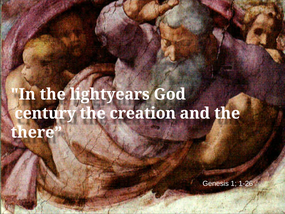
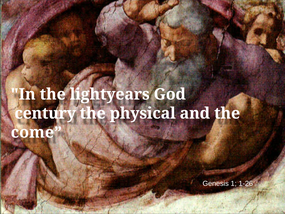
creation: creation -> physical
there: there -> come
